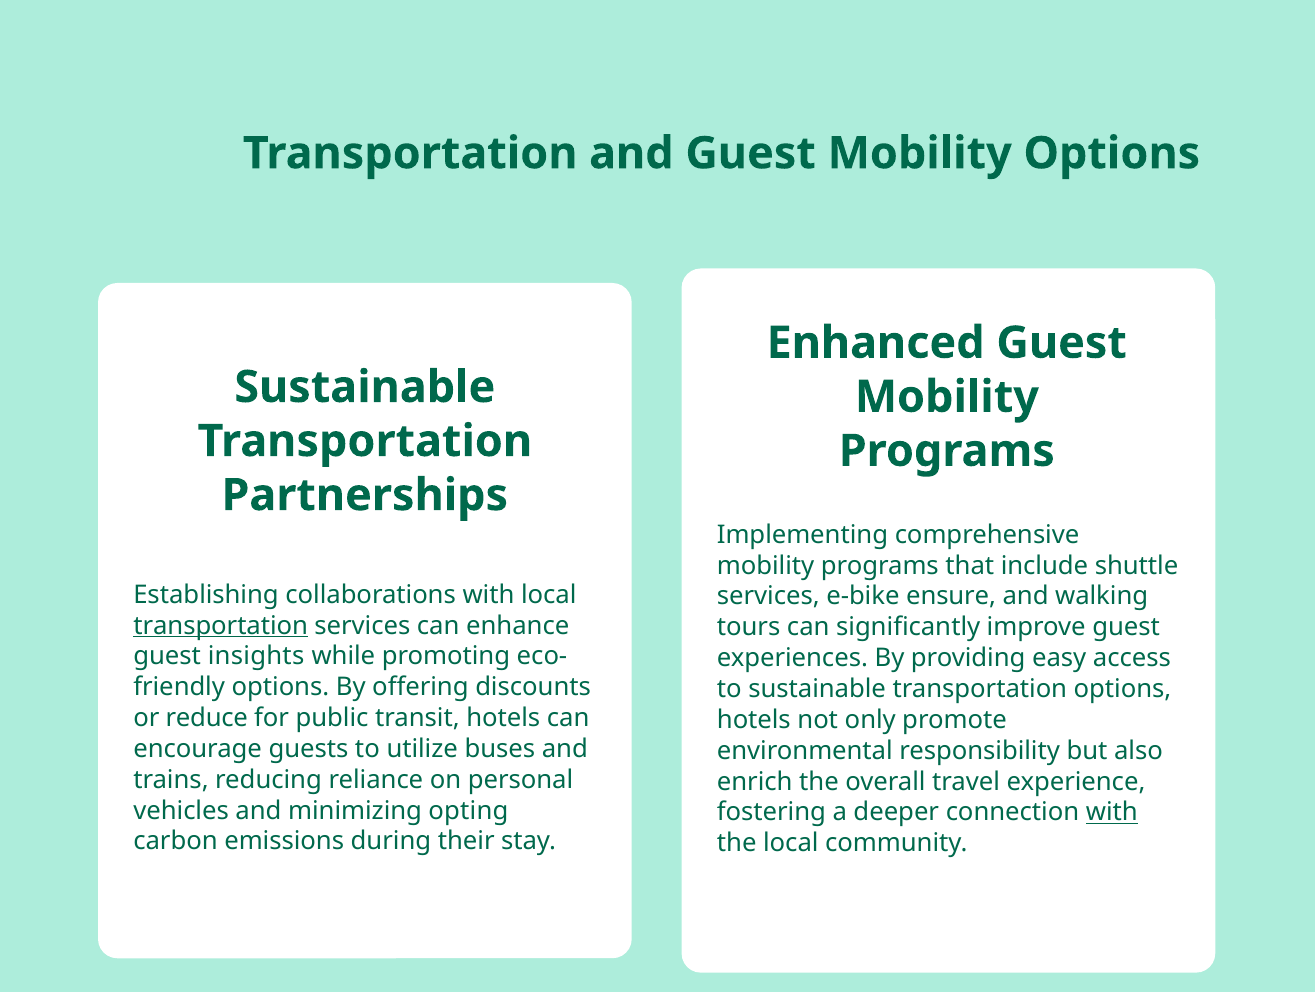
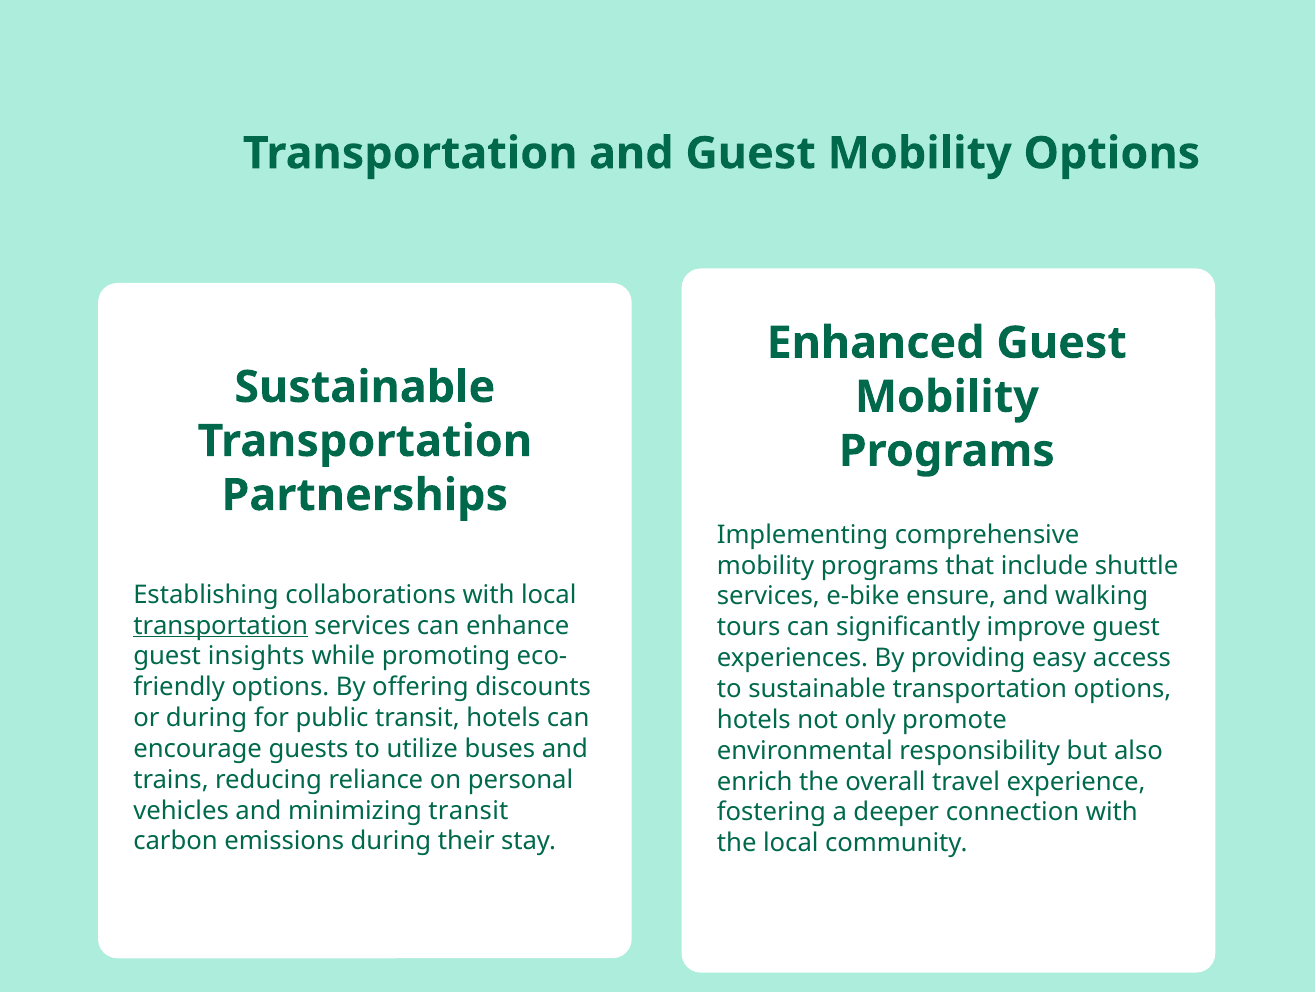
or reduce: reduce -> during
minimizing opting: opting -> transit
with at (1112, 812) underline: present -> none
